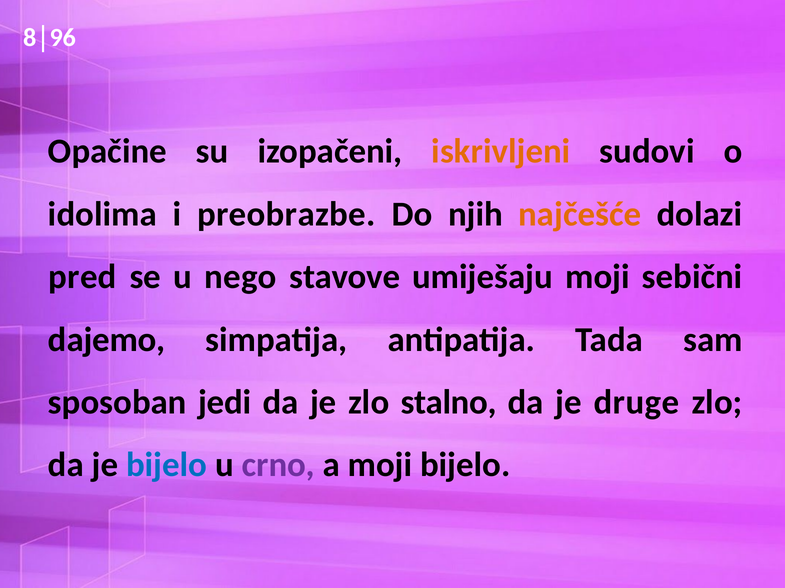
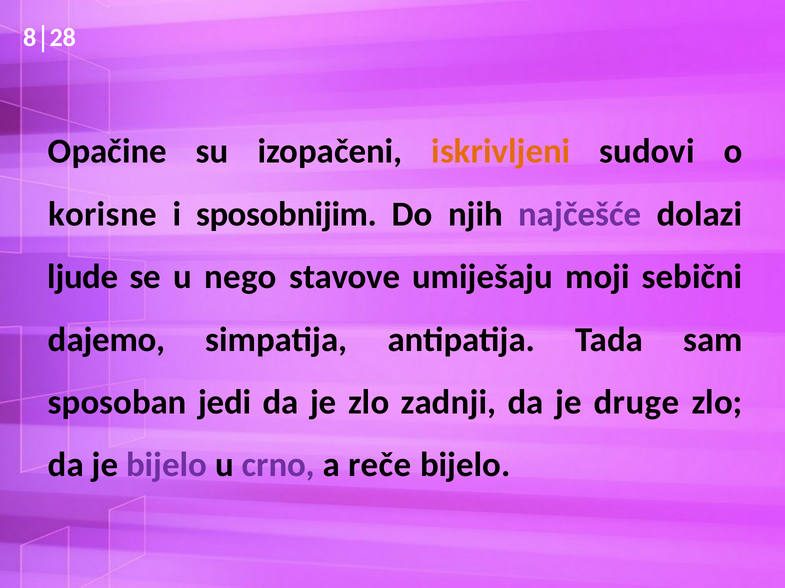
8│96: 8│96 -> 8│28
idolima: idolima -> korisne
preobrazbe: preobrazbe -> sposobnijim
najčešće colour: orange -> purple
pred: pred -> ljude
stalno: stalno -> zadnji
bijelo at (167, 466) colour: blue -> purple
a moji: moji -> reče
